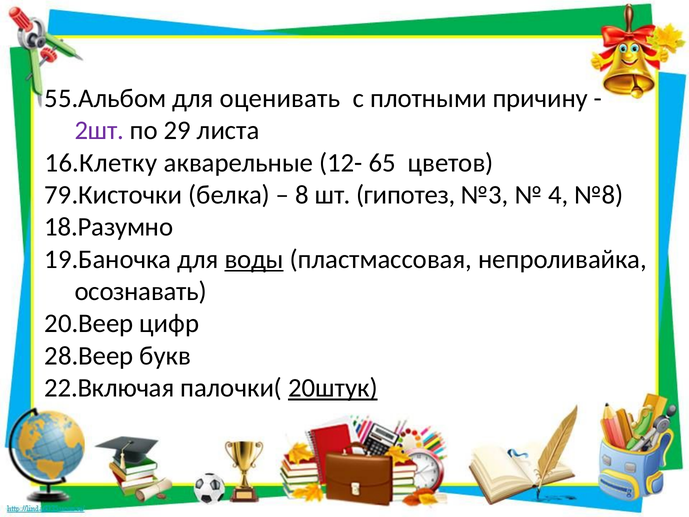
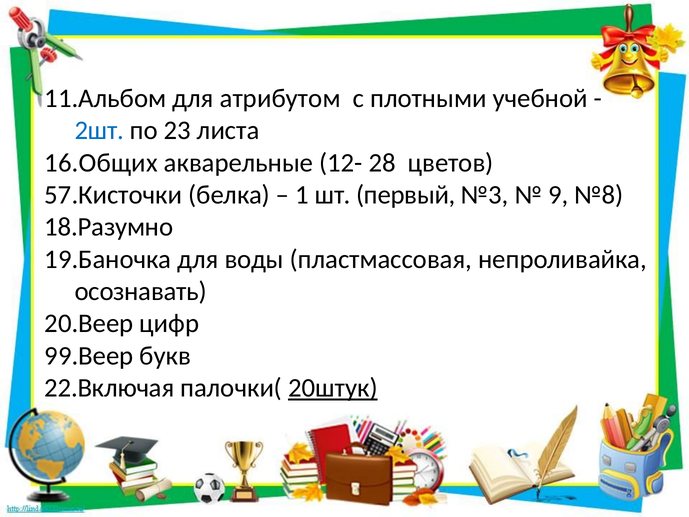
55.Альбом: 55.Альбом -> 11.Альбом
оценивать: оценивать -> атрибутом
причину: причину -> учебной
2шт colour: purple -> blue
29: 29 -> 23
16.Клетку: 16.Клетку -> 16.Общих
65: 65 -> 28
79.Кисточки: 79.Кисточки -> 57.Кисточки
8: 8 -> 1
гипотез: гипотез -> первый
4: 4 -> 9
воды underline: present -> none
28.Веер: 28.Веер -> 99.Веер
